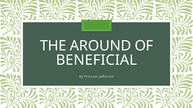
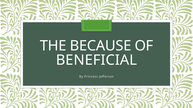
AROUND: AROUND -> BECAUSE
